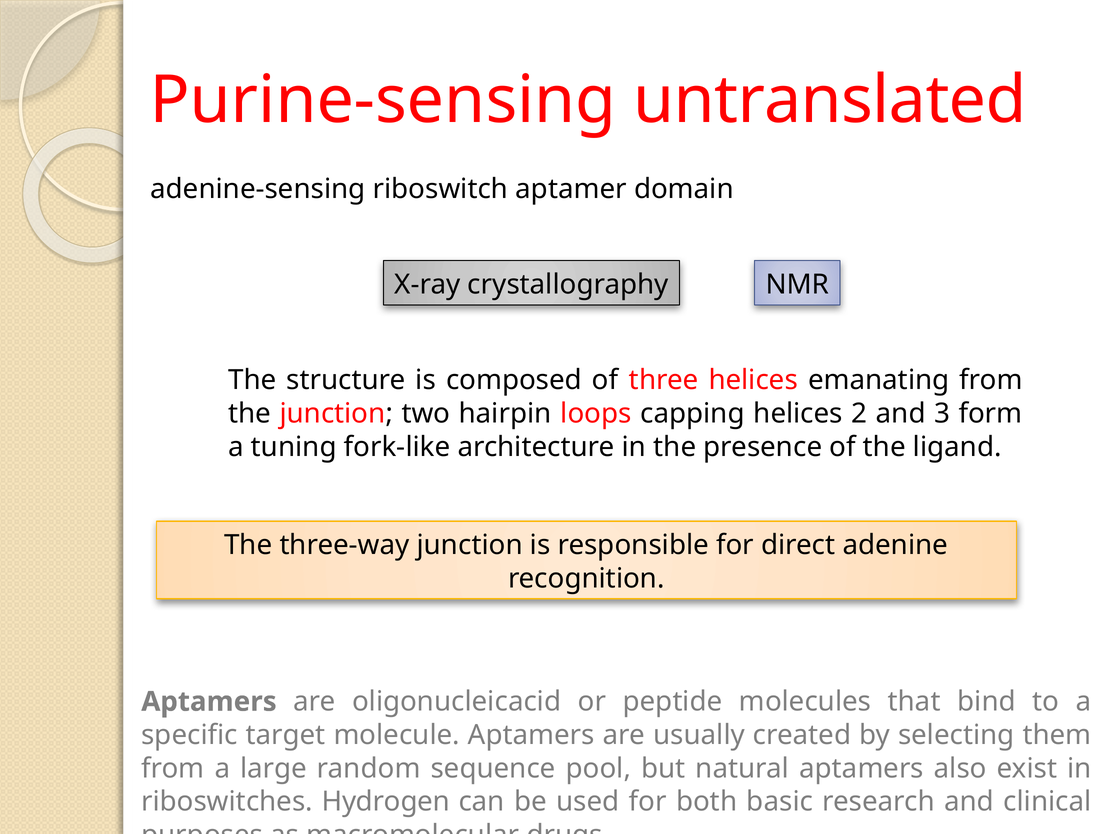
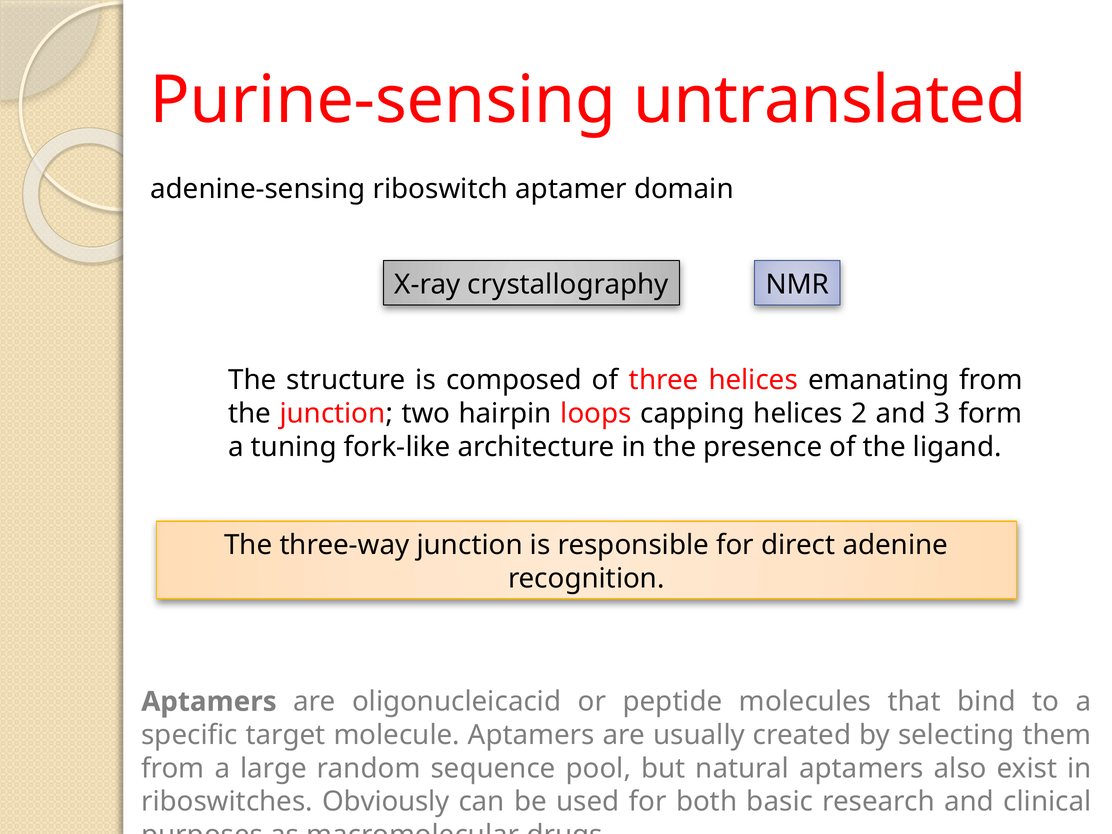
Hydrogen: Hydrogen -> Obviously
